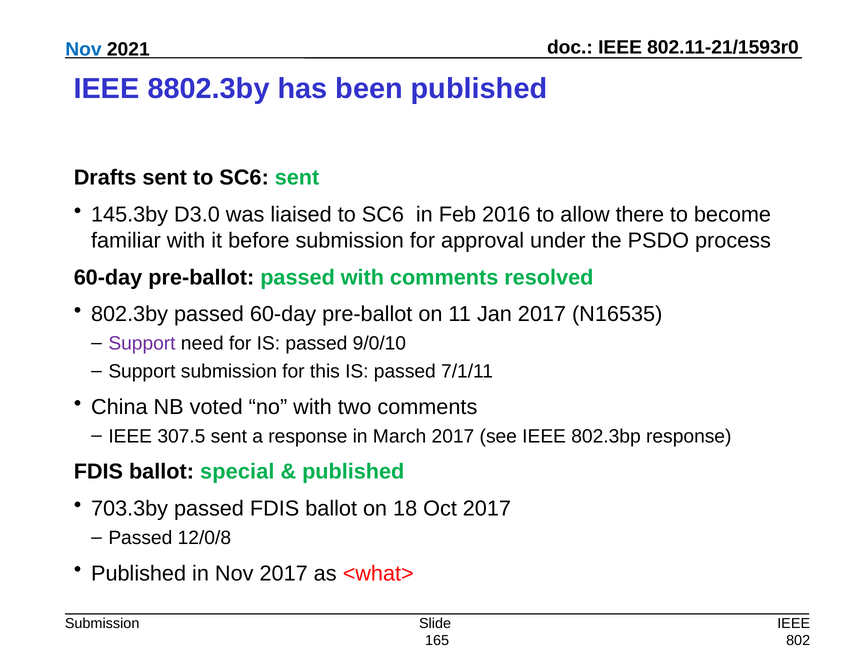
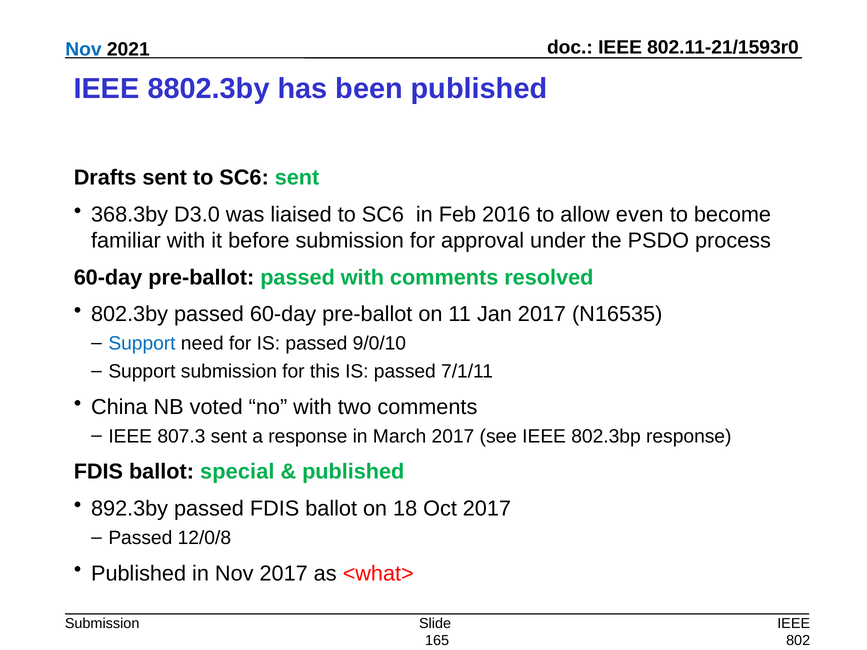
145.3by: 145.3by -> 368.3by
there: there -> even
Support at (142, 344) colour: purple -> blue
307.5: 307.5 -> 807.3
703.3by: 703.3by -> 892.3by
